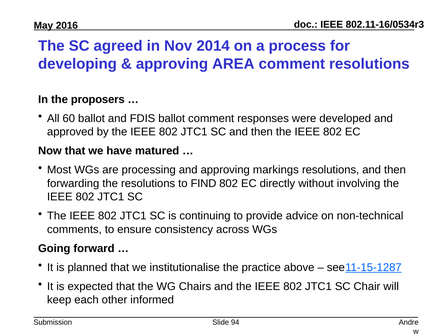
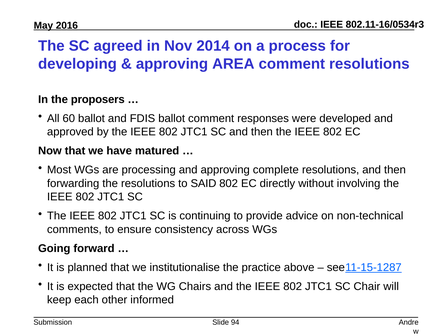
markings: markings -> complete
FIND: FIND -> SAID
